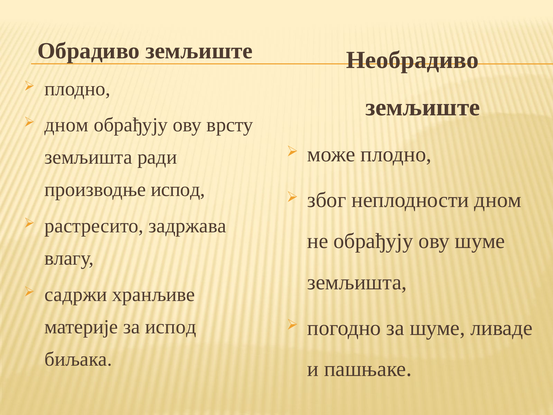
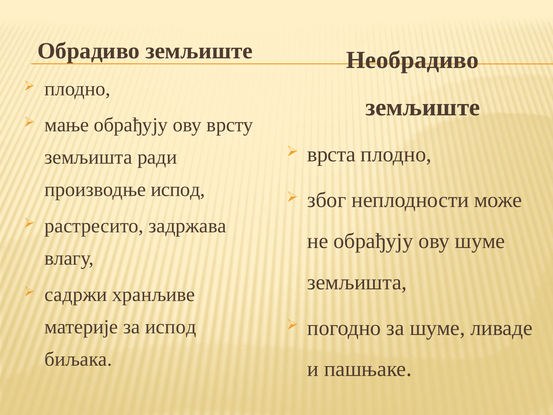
дном at (67, 125): дном -> мање
може: може -> врста
неплодности дном: дном -> може
